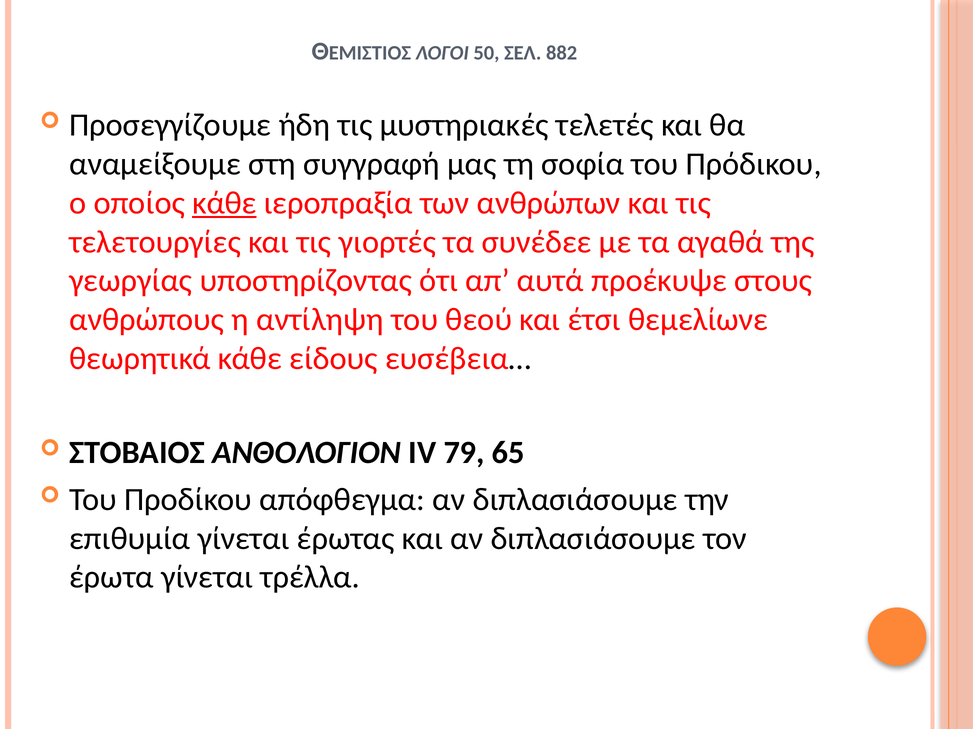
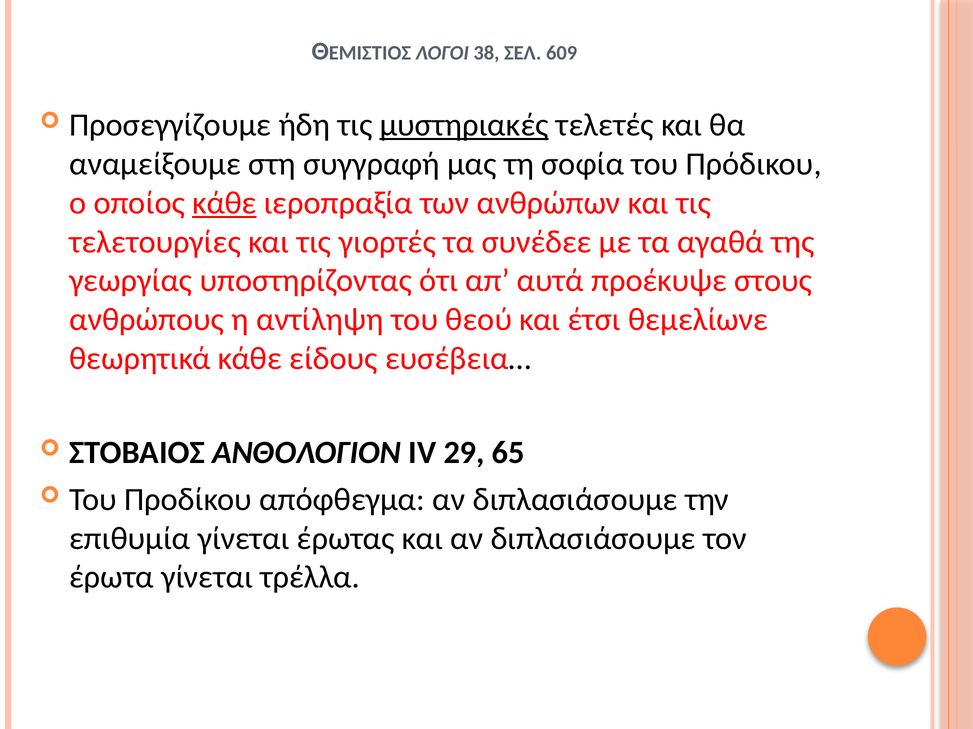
50: 50 -> 38
882: 882 -> 609
μυστηριακές underline: none -> present
79: 79 -> 29
